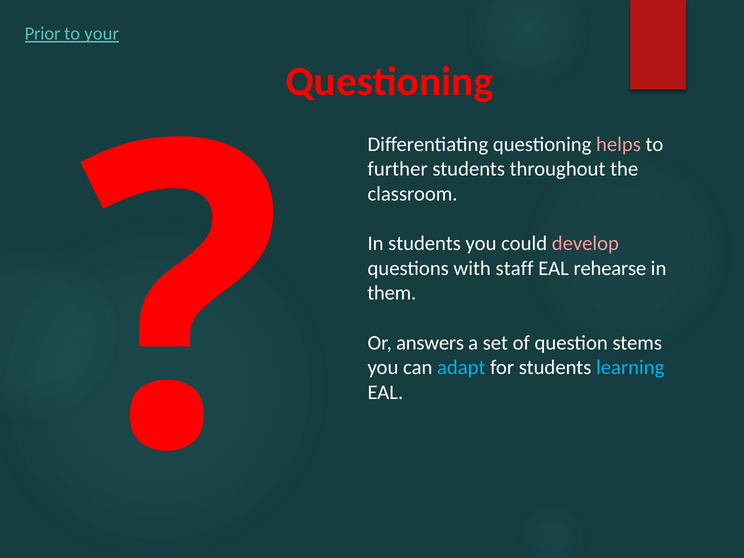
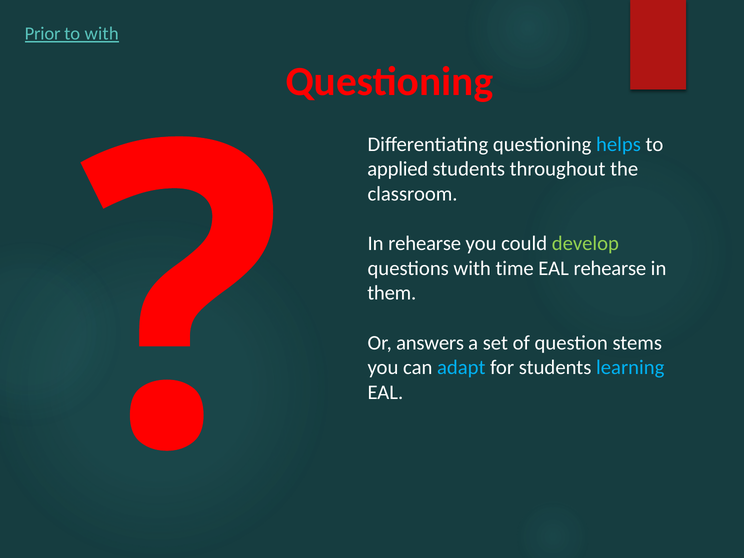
to your: your -> with
helps colour: pink -> light blue
further: further -> applied
In students: students -> rehearse
develop colour: pink -> light green
staff: staff -> time
